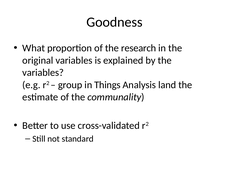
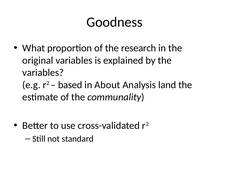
group: group -> based
Things: Things -> About
